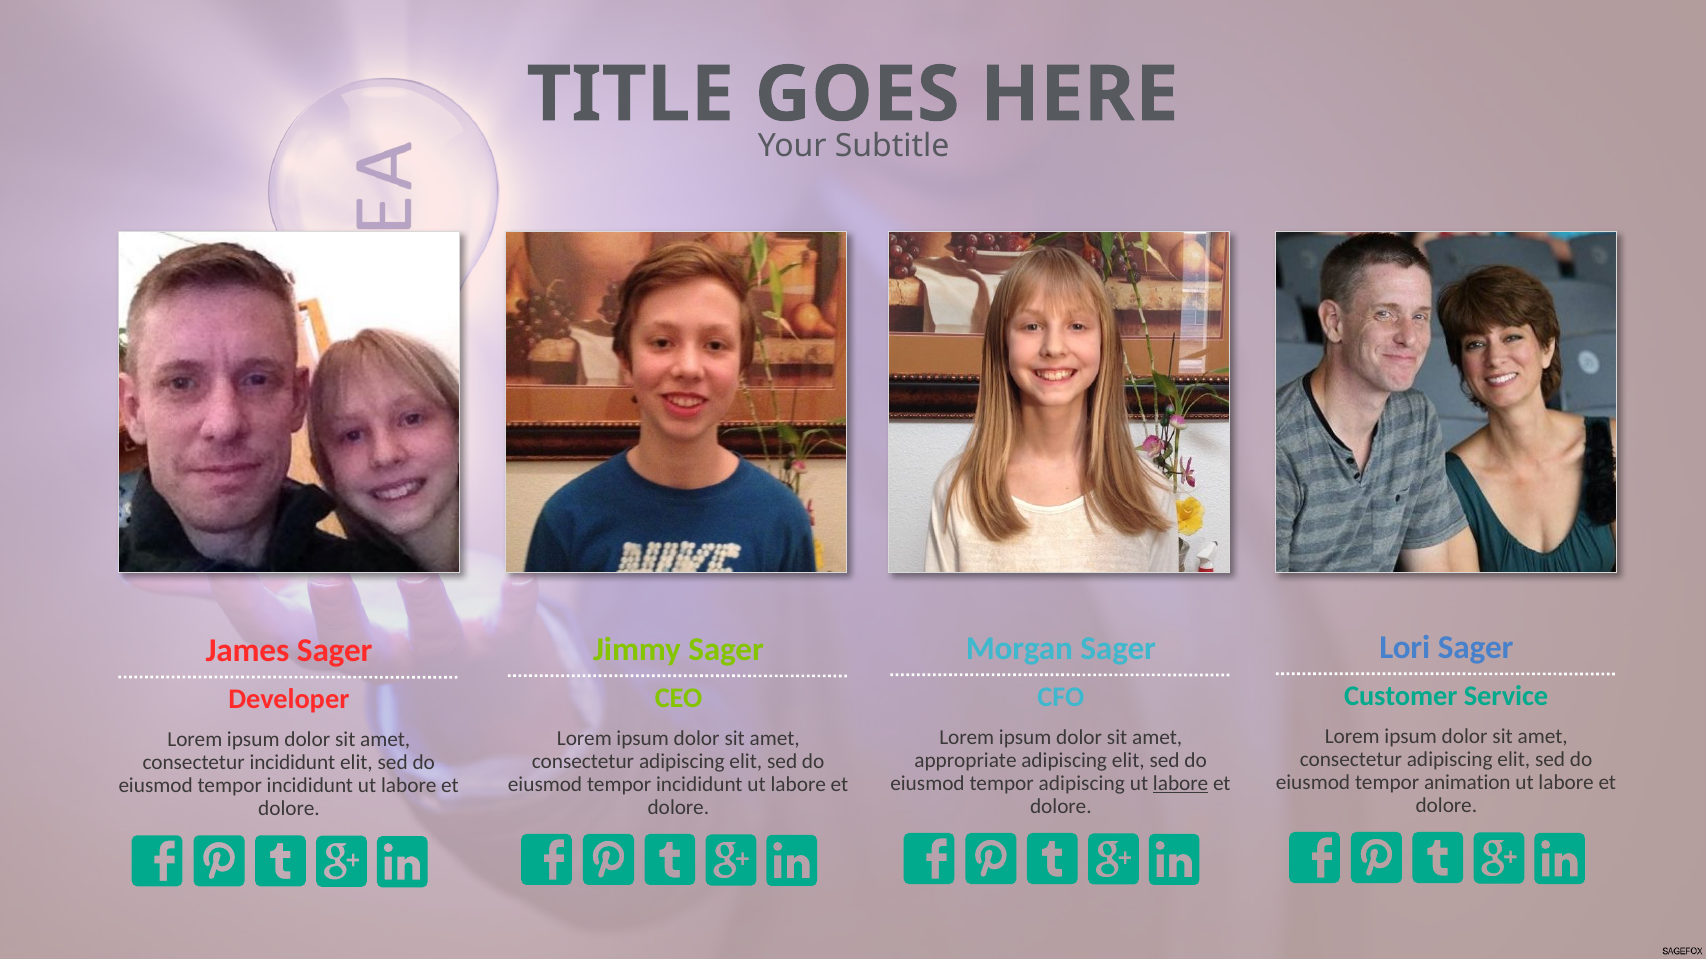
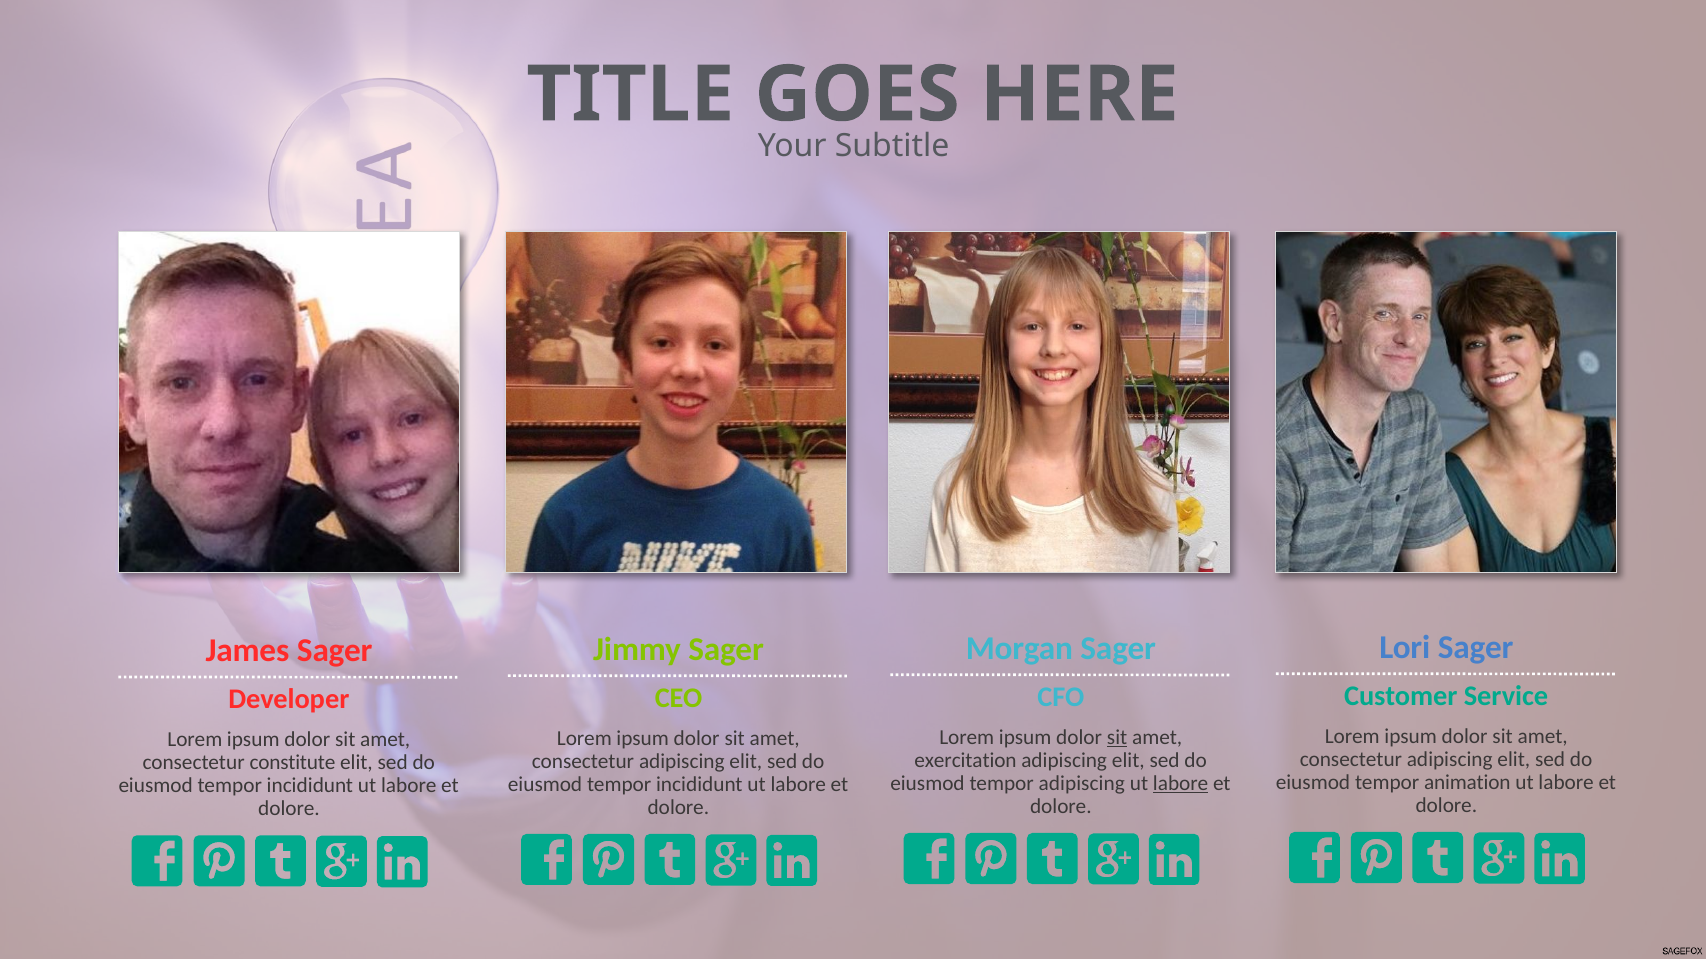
sit at (1117, 738) underline: none -> present
appropriate: appropriate -> exercitation
consectetur incididunt: incididunt -> constitute
